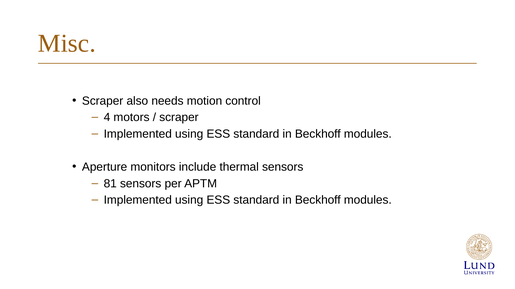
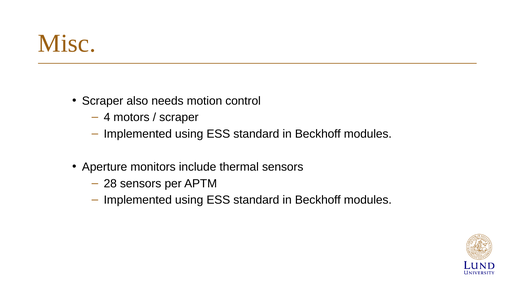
81: 81 -> 28
